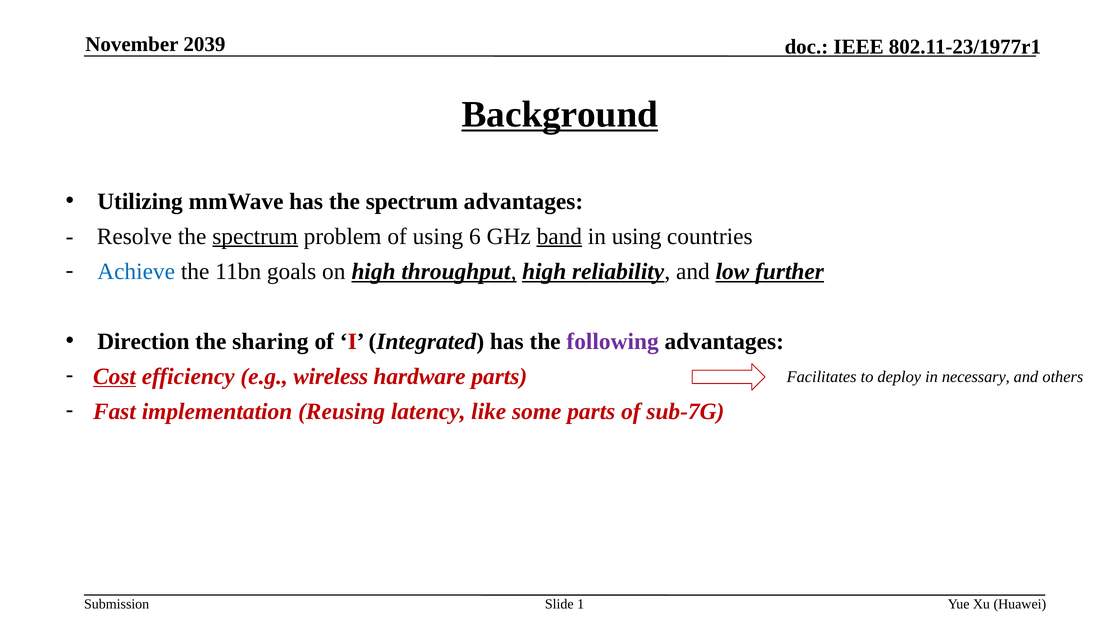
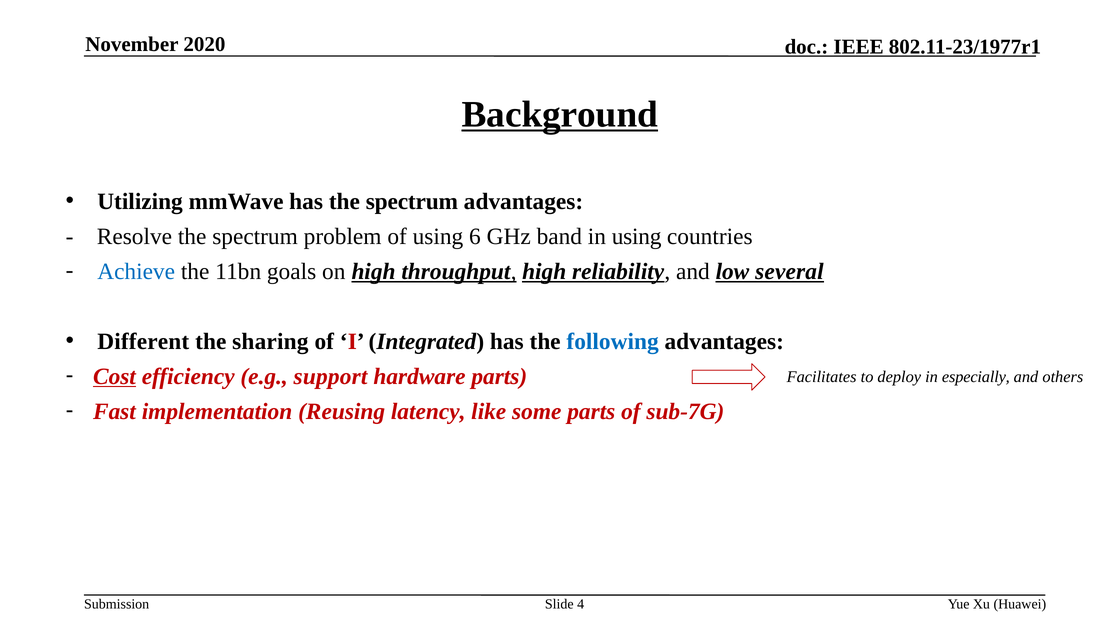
2039: 2039 -> 2020
spectrum at (255, 236) underline: present -> none
band underline: present -> none
further: further -> several
Direction: Direction -> Different
following colour: purple -> blue
wireless: wireless -> support
necessary: necessary -> especially
1: 1 -> 4
